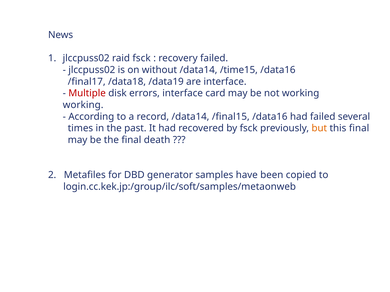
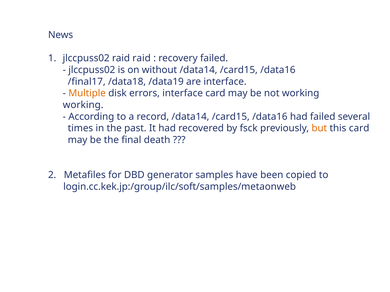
raid fsck: fsck -> raid
without /data14 /time15: /time15 -> /card15
Multiple colour: red -> orange
record /data14 /final15: /final15 -> /card15
this final: final -> card
